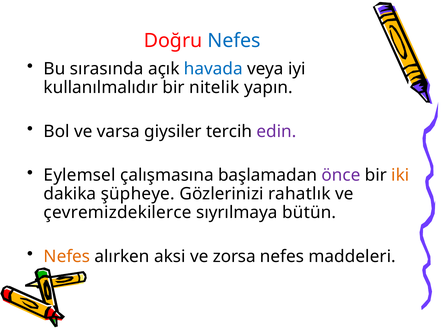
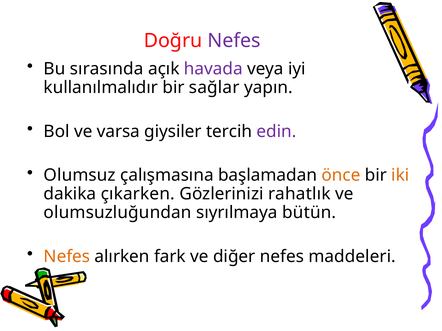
Nefes at (234, 41) colour: blue -> purple
havada colour: blue -> purple
nitelik: nitelik -> sağlar
Eylemsel: Eylemsel -> Olumsuz
önce colour: purple -> orange
şüpheye: şüpheye -> çıkarken
çevremizdekilerce: çevremizdekilerce -> olumsuzluğundan
aksi: aksi -> fark
zorsa: zorsa -> diğer
